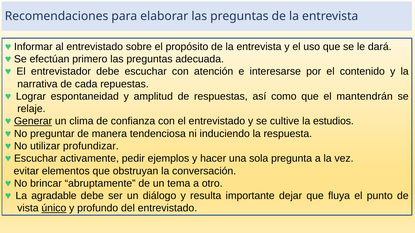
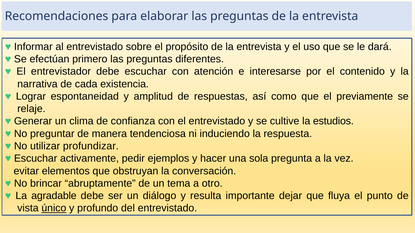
adecuada: adecuada -> diferentes
repuestas: repuestas -> existencia
mantendrán: mantendrán -> previamente
Generar underline: present -> none
